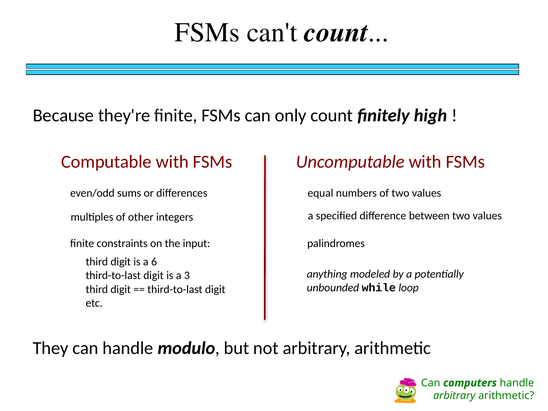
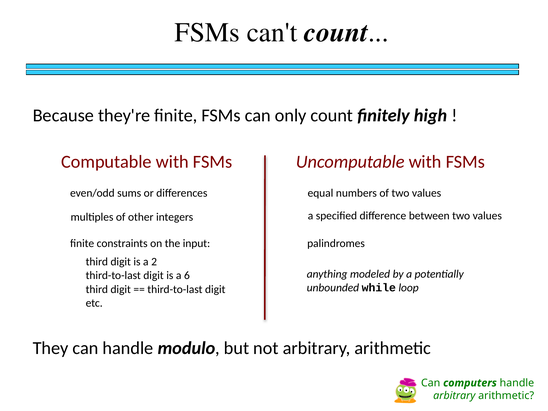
6: 6 -> 2
3: 3 -> 6
